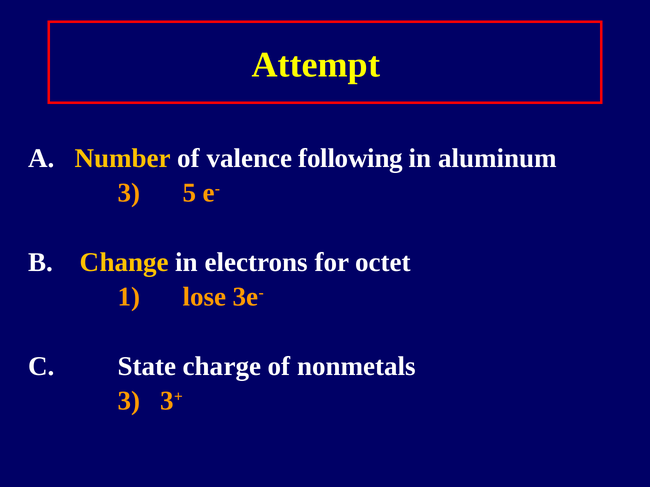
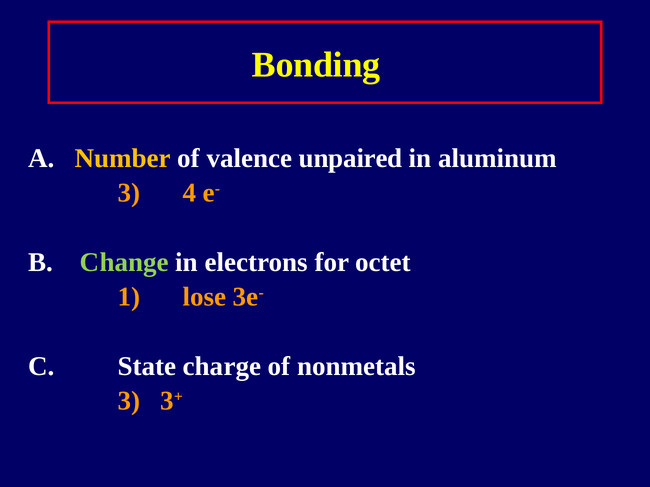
Attempt: Attempt -> Bonding
following: following -> unpaired
5: 5 -> 4
Change colour: yellow -> light green
